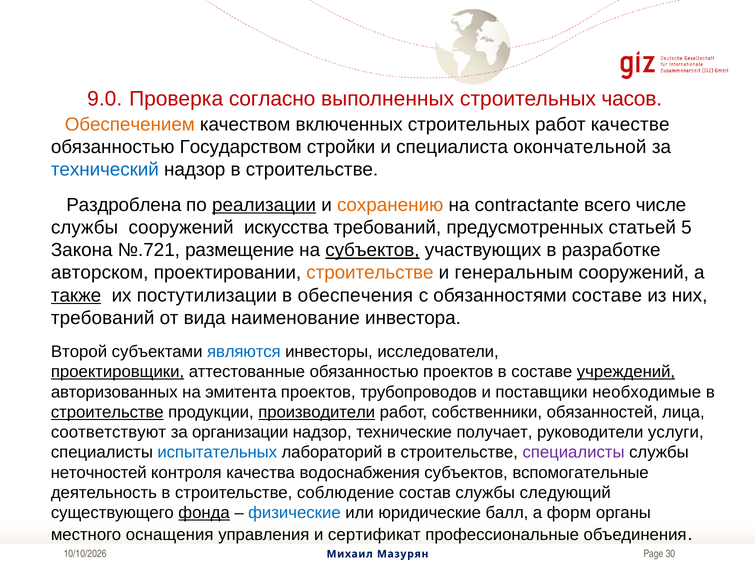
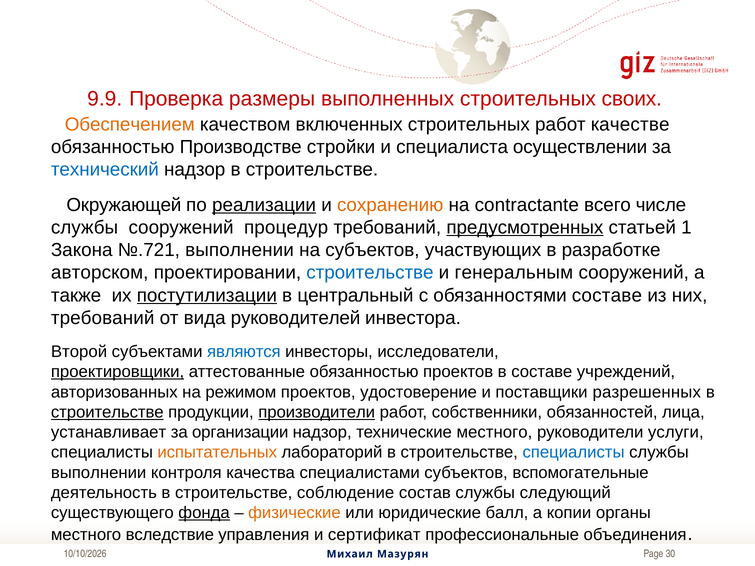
9.0: 9.0 -> 9.9
согласно: согласно -> размеры
часов: часов -> своих
Государством: Государством -> Производстве
окончательной: окончательной -> осуществлении
Раздроблена: Раздроблена -> Окружающей
искусства: искусства -> процедур
предусмотренных underline: none -> present
5: 5 -> 1
№.721 размещение: размещение -> выполнении
субъектов at (372, 250) underline: present -> none
строительстве at (370, 273) colour: orange -> blue
также underline: present -> none
постутилизации underline: none -> present
обеспечения: обеспечения -> центральный
наименование: наименование -> руководителей
учреждений underline: present -> none
эмитента: эмитента -> режимом
трубопроводов: трубопроводов -> удостоверение
необходимые: необходимые -> разрешенных
соответствуют: соответствуют -> устанавливает
технические получает: получает -> местного
испытательных colour: blue -> orange
специалисты at (574, 453) colour: purple -> blue
неточностей at (99, 473): неточностей -> выполнении
водоснабжения: водоснабжения -> специалистами
физические colour: blue -> orange
форм: форм -> копии
оснащения: оснащения -> вследствие
